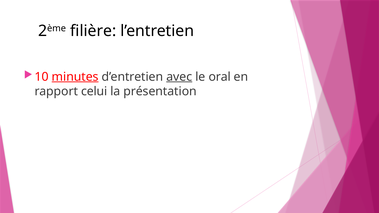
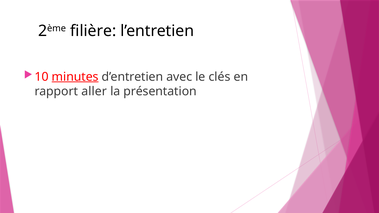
avec underline: present -> none
oral: oral -> clés
celui: celui -> aller
